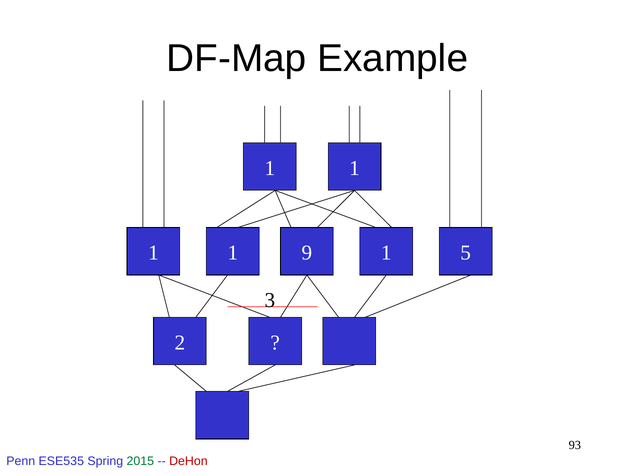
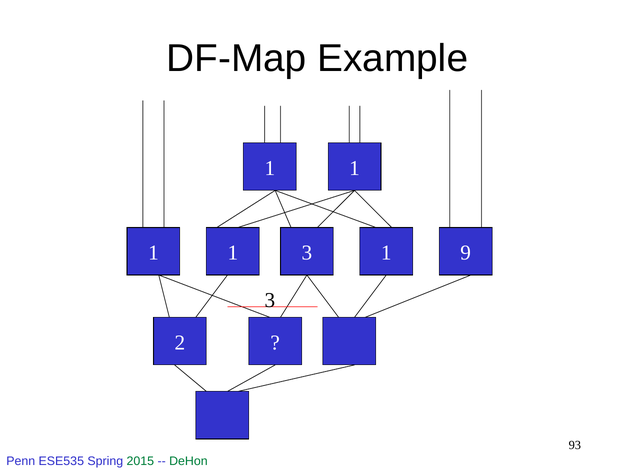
1 9: 9 -> 3
5: 5 -> 9
DeHon colour: red -> green
